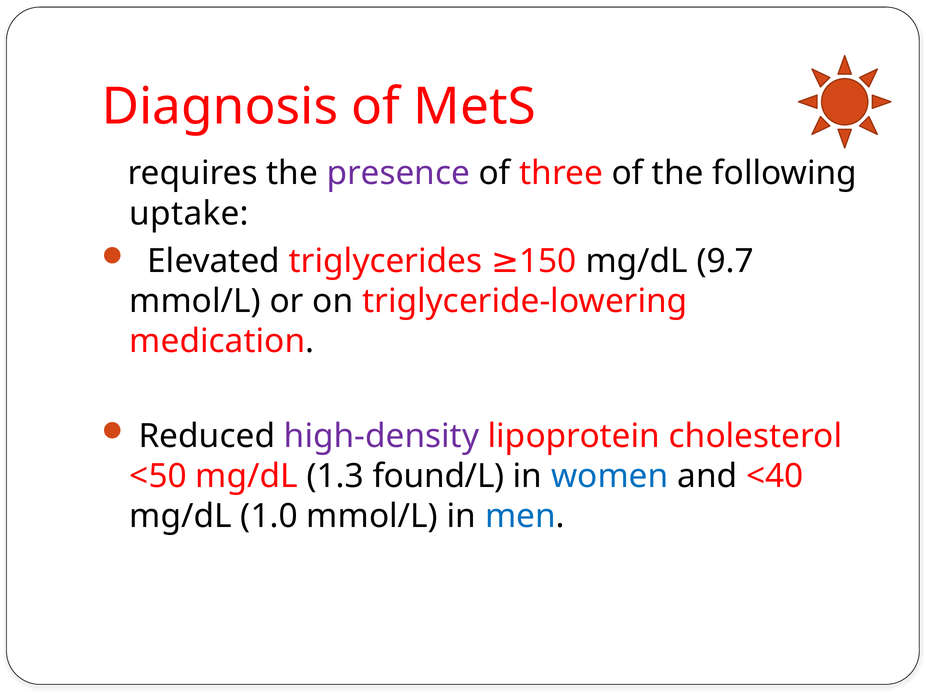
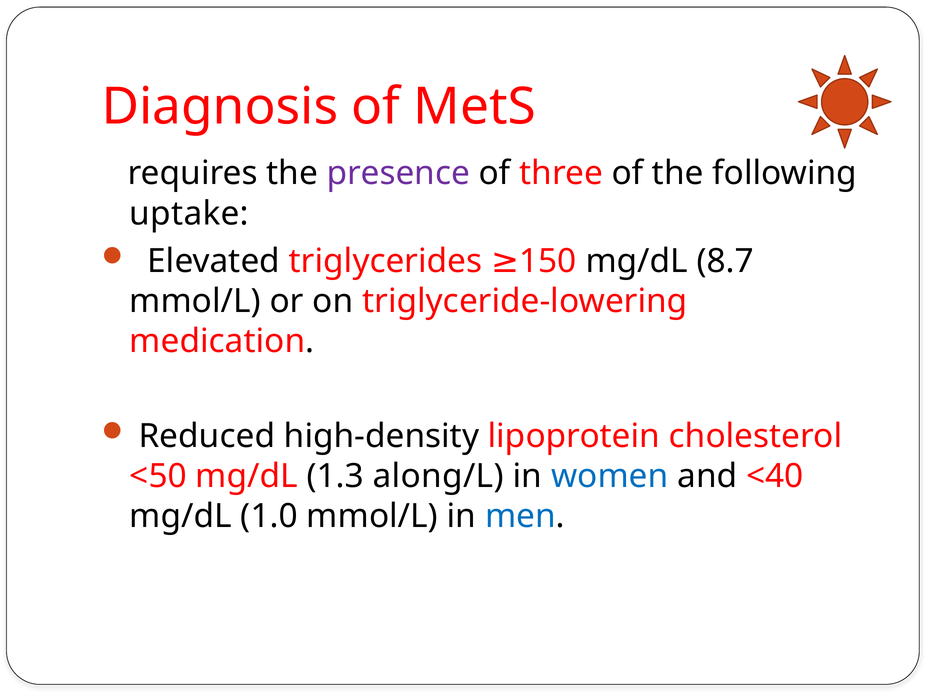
9.7: 9.7 -> 8.7
high-density colour: purple -> black
found/L: found/L -> along/L
